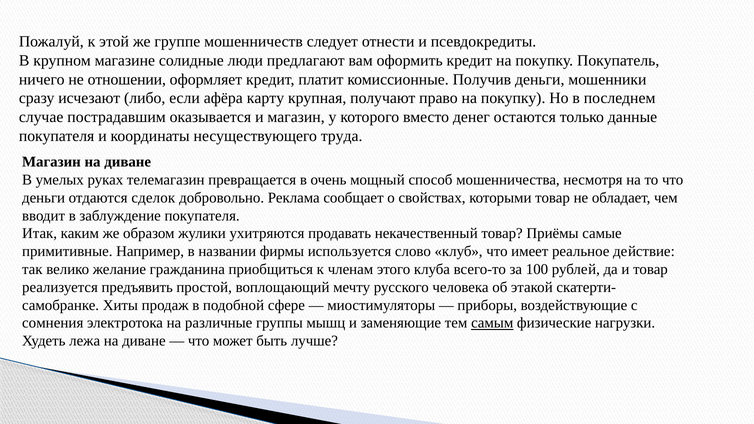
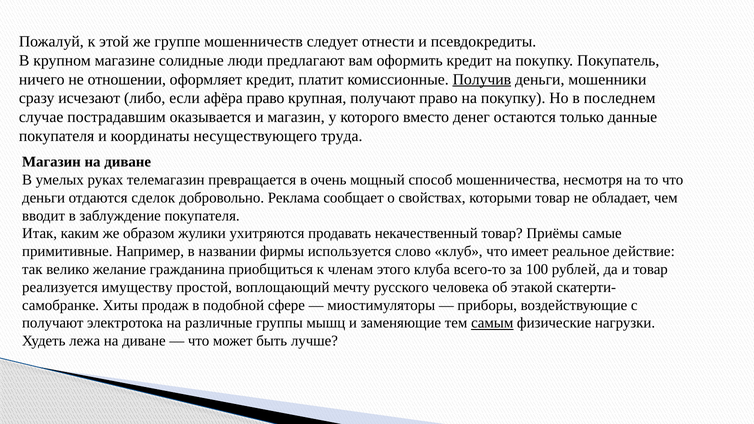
Получив underline: none -> present
афёра карту: карту -> право
предъявить: предъявить -> имуществу
сомнения at (53, 323): сомнения -> получают
